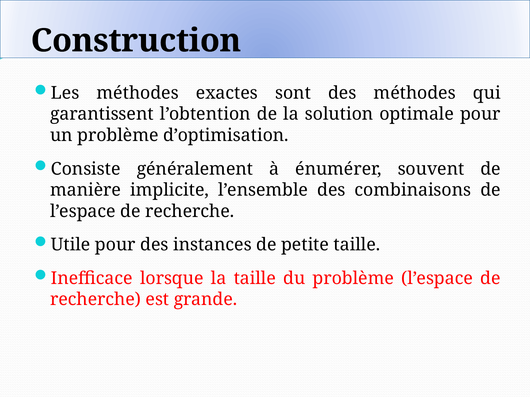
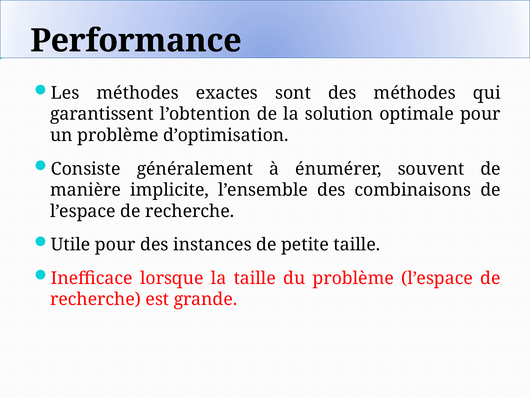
Construction: Construction -> Performance
